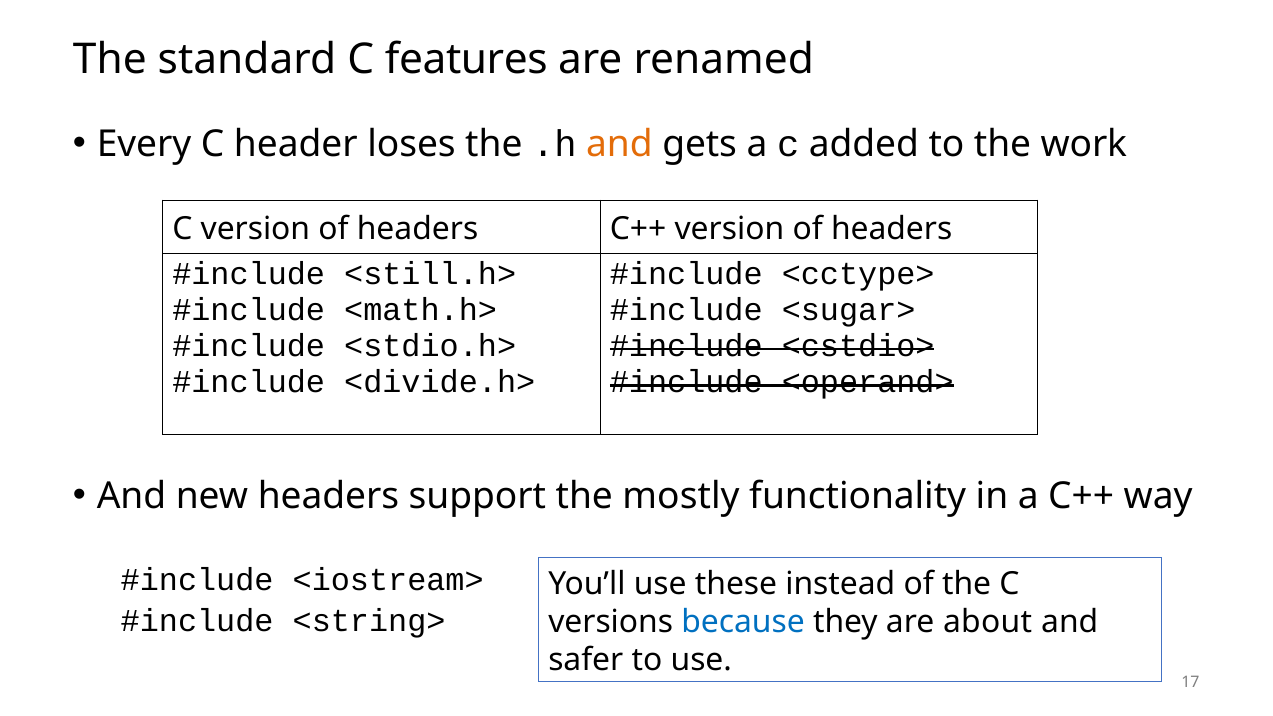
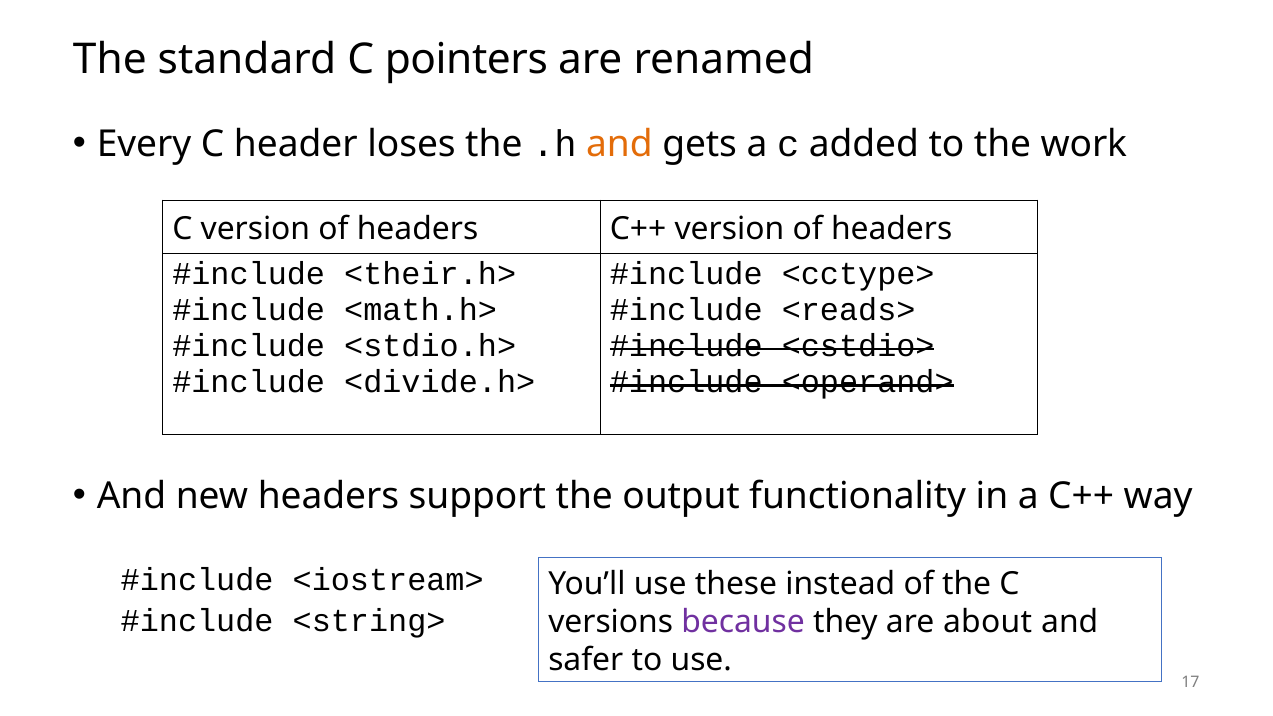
features: features -> pointers
<still.h>: <still.h> -> <their.h>
<sugar>: <sugar> -> <reads>
mostly: mostly -> output
because colour: blue -> purple
